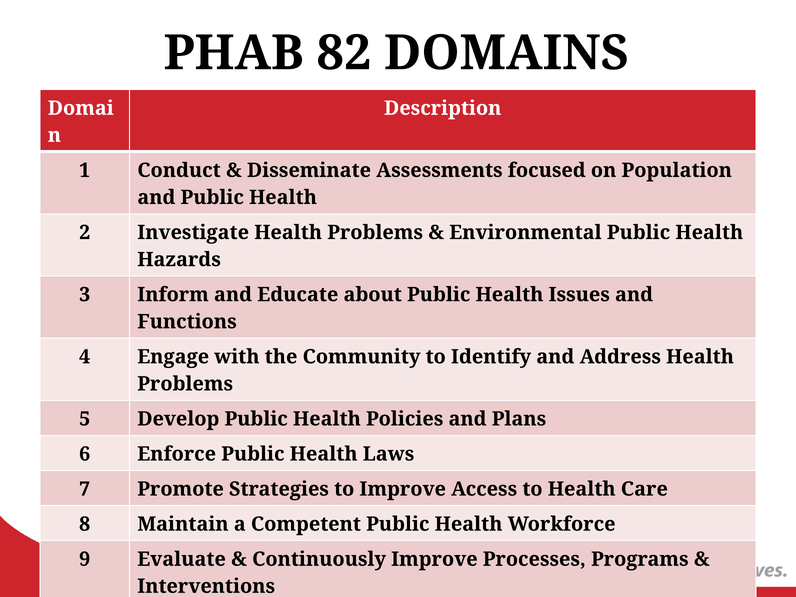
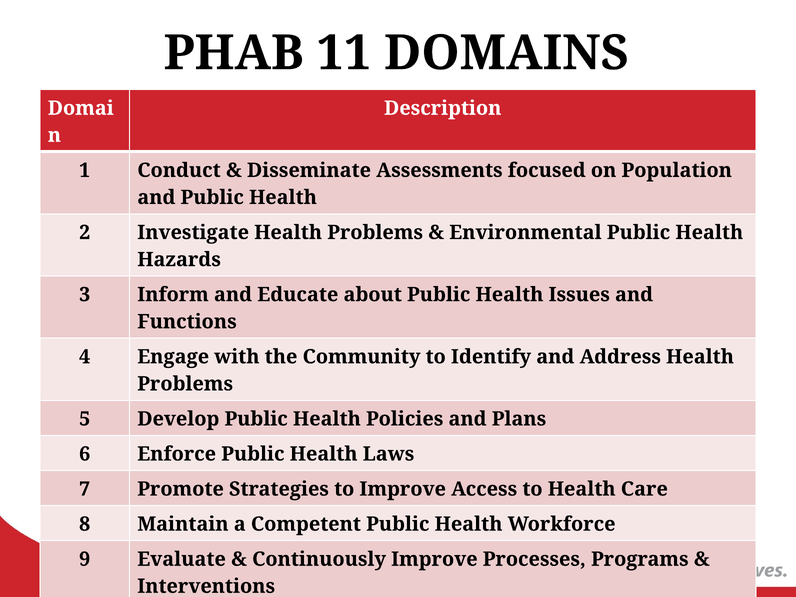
PHAB 82: 82 -> 11
